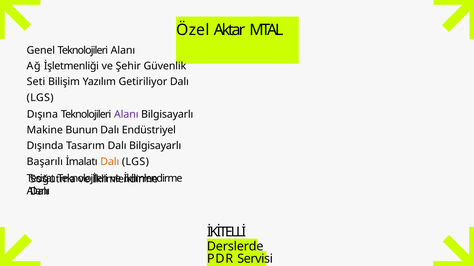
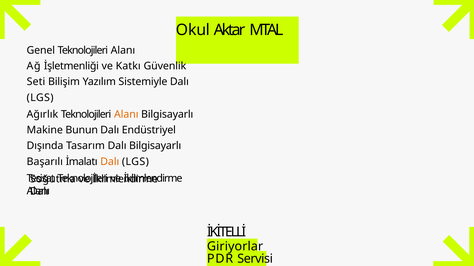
Özel: Özel -> Okul
Şehir: Şehir -> Katkı
Getiriliyor: Getiriliyor -> Sistemiyle
Dışına: Dışına -> Ağırlık
Alanı at (126, 115) colour: purple -> orange
Derslerde: Derslerde -> Giriyorlar
